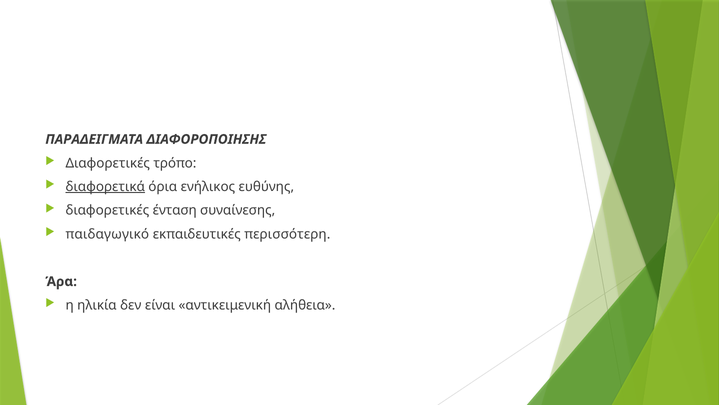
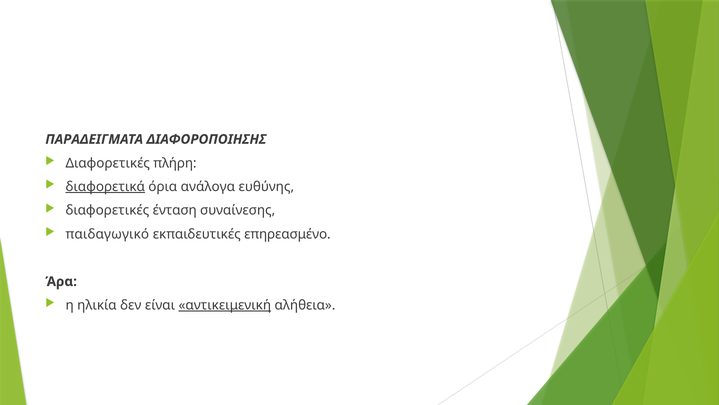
τρόπο: τρόπο -> πλήρη
ενήλικος: ενήλικος -> ανάλογα
περισσότερη: περισσότερη -> επηρεασμένο
αντικειμενική underline: none -> present
